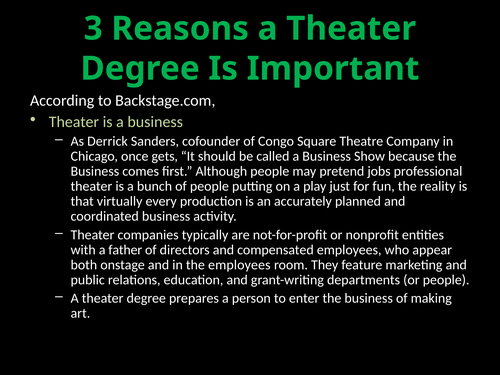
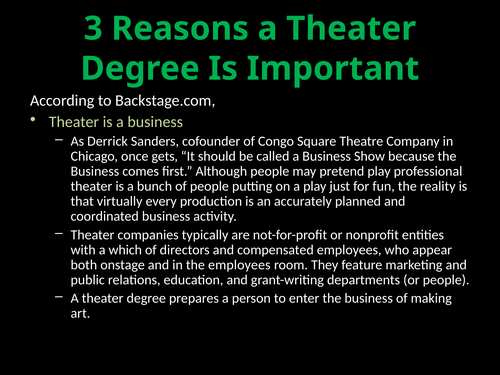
pretend jobs: jobs -> play
father: father -> which
